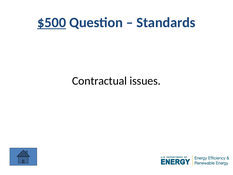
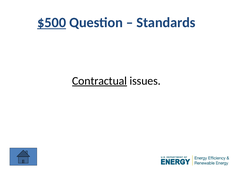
Contractual underline: none -> present
